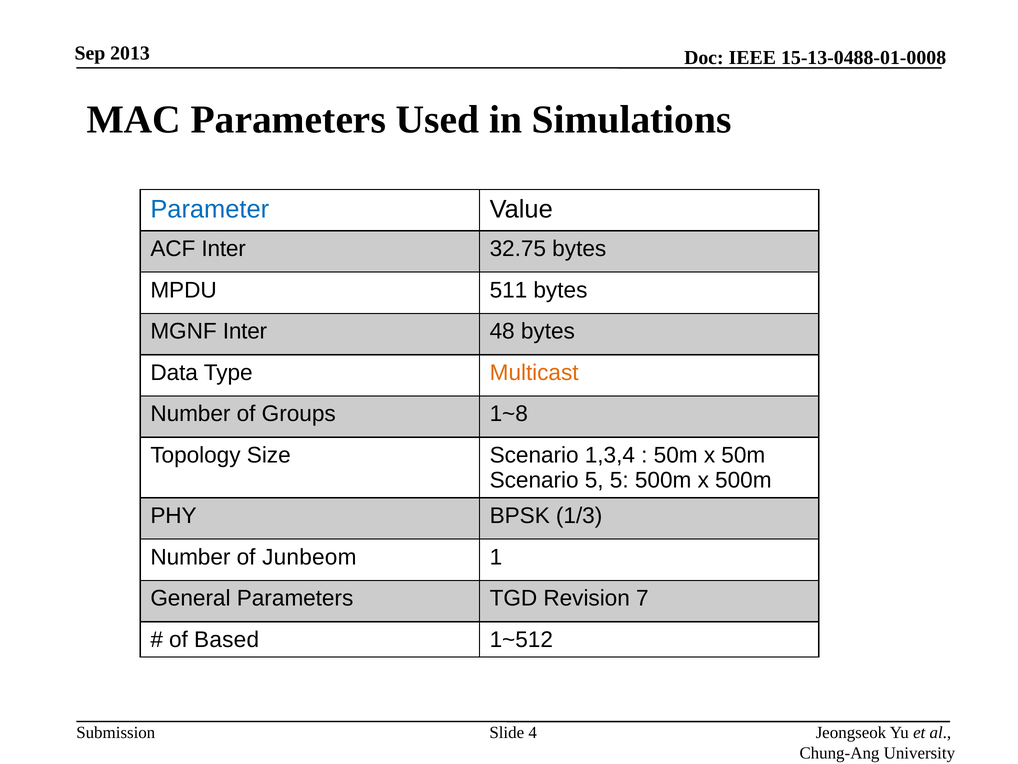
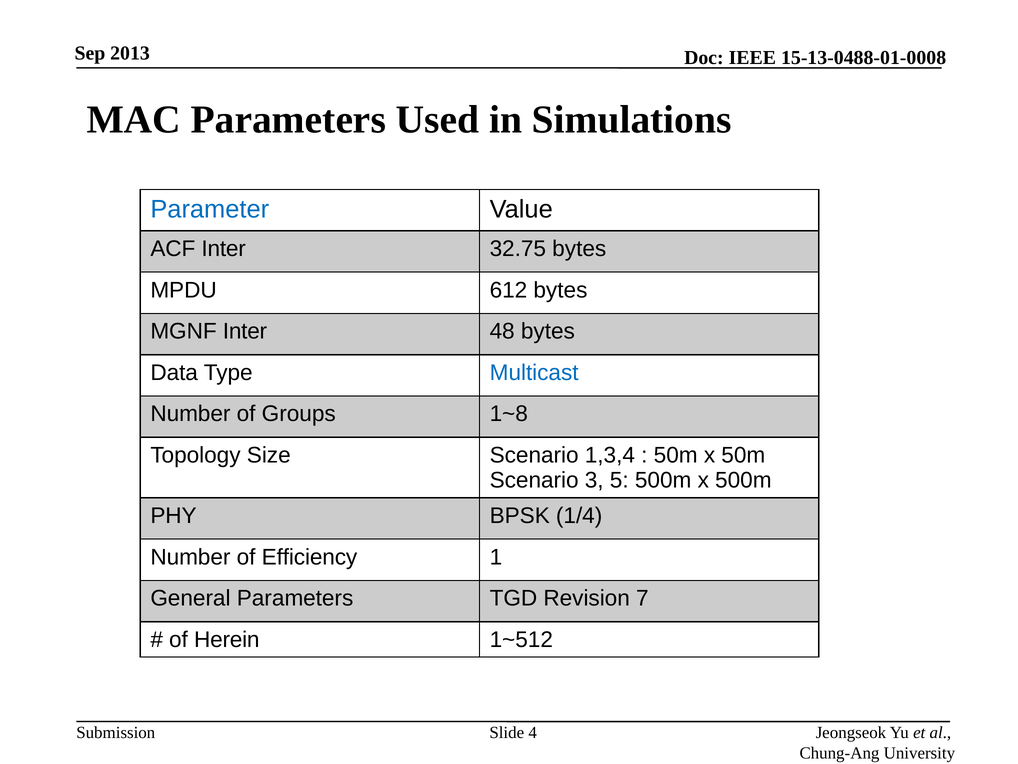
511: 511 -> 612
Multicast colour: orange -> blue
Scenario 5: 5 -> 3
1/3: 1/3 -> 1/4
Junbeom: Junbeom -> Efficiency
Based: Based -> Herein
